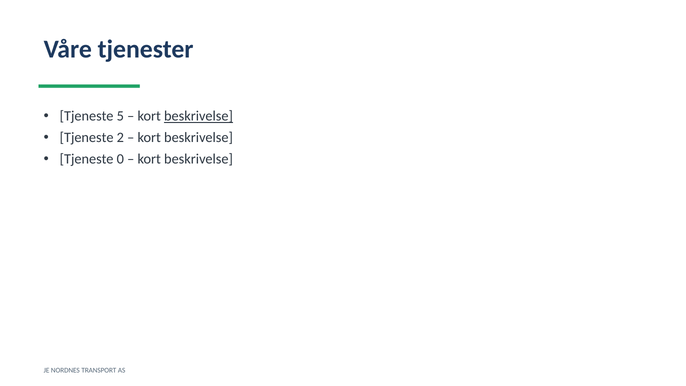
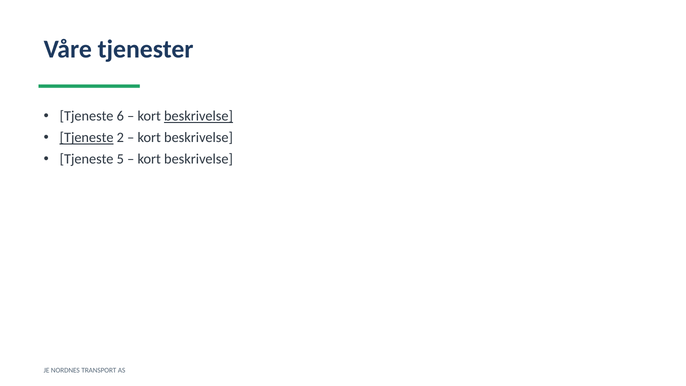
5: 5 -> 6
Tjeneste at (87, 138) underline: none -> present
0: 0 -> 5
